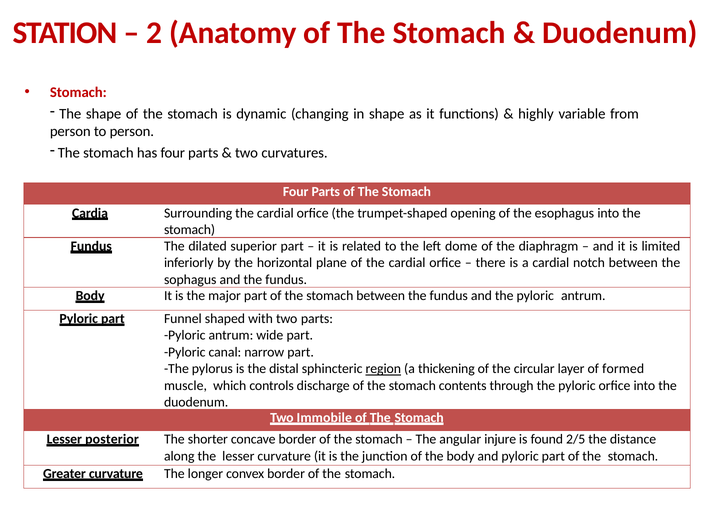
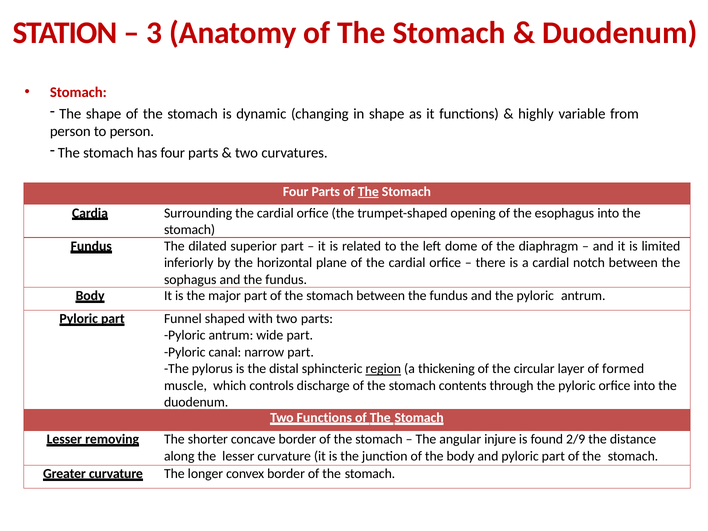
2: 2 -> 3
The at (368, 191) underline: none -> present
Two Immobile: Immobile -> Functions
posterior: posterior -> removing
2/5: 2/5 -> 2/9
